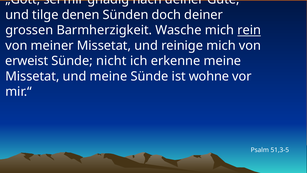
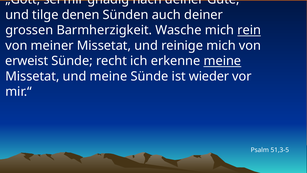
doch: doch -> auch
nicht: nicht -> recht
meine at (222, 61) underline: none -> present
wohne: wohne -> wieder
